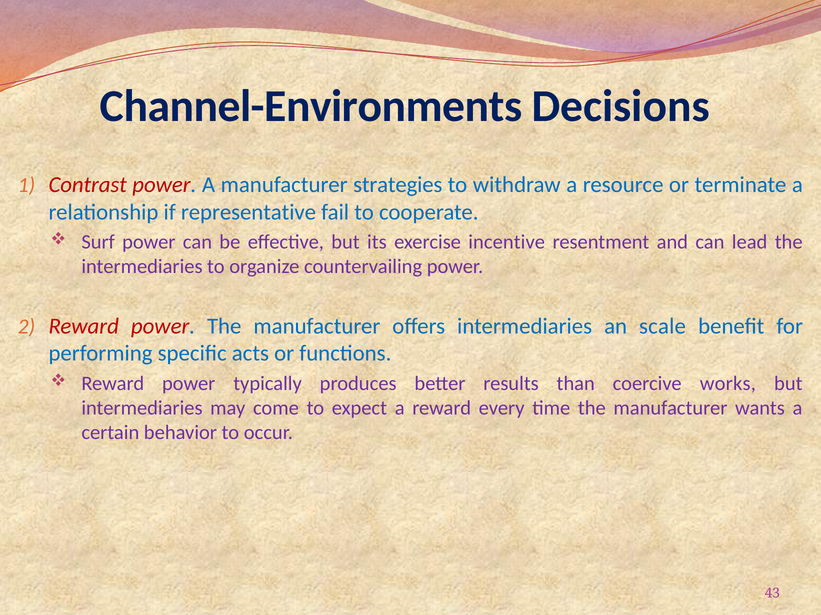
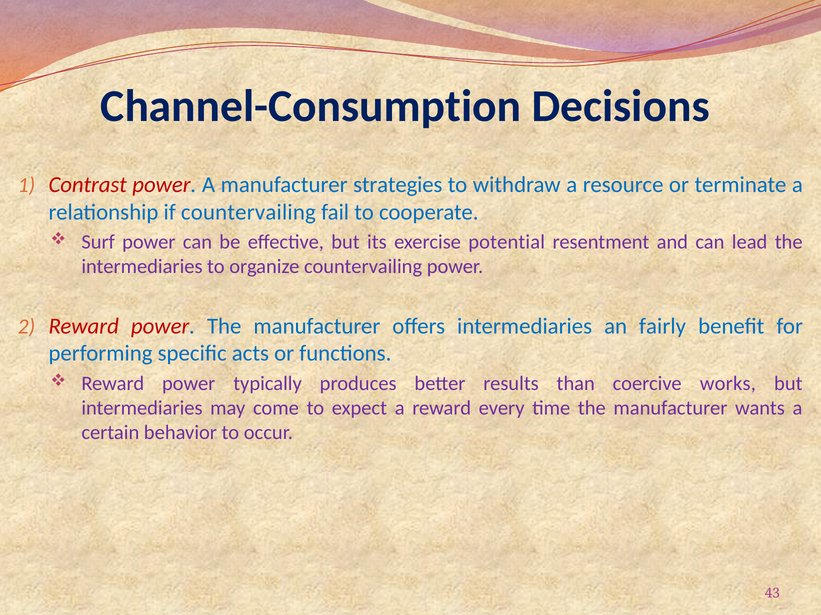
Channel-Environments: Channel-Environments -> Channel-Consumption
if representative: representative -> countervailing
incentive: incentive -> potential
scale: scale -> fairly
